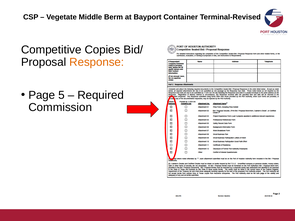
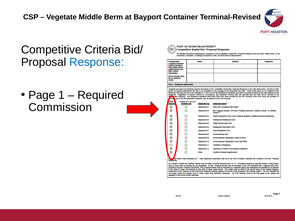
Copies: Copies -> Criteria
Response colour: orange -> blue
5: 5 -> 1
